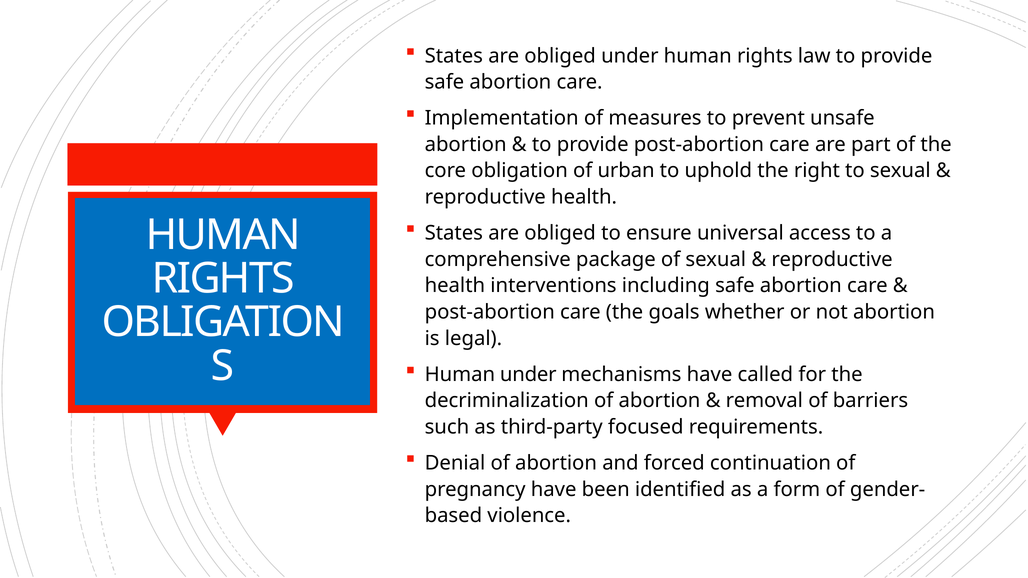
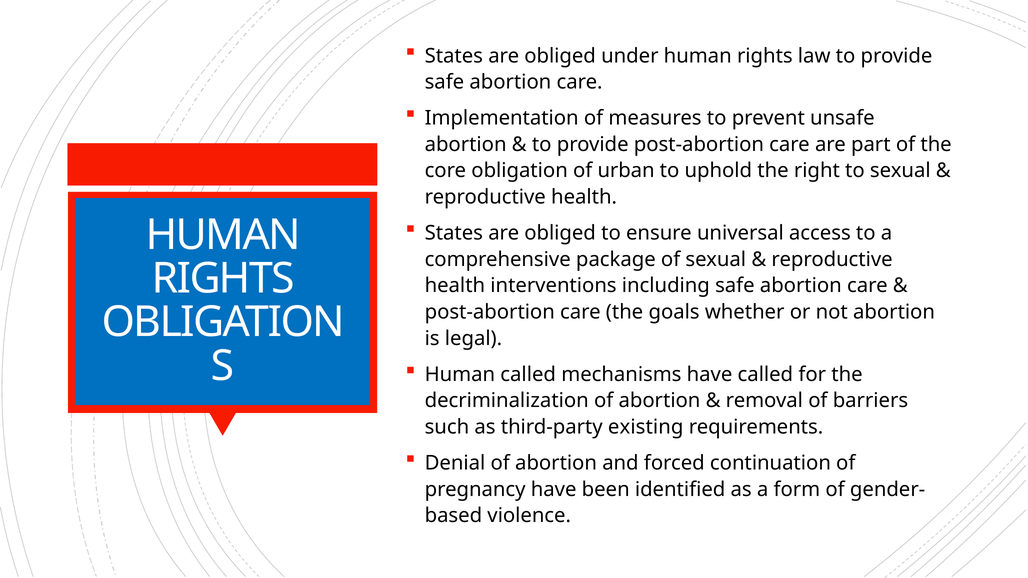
Human under: under -> called
focused: focused -> existing
